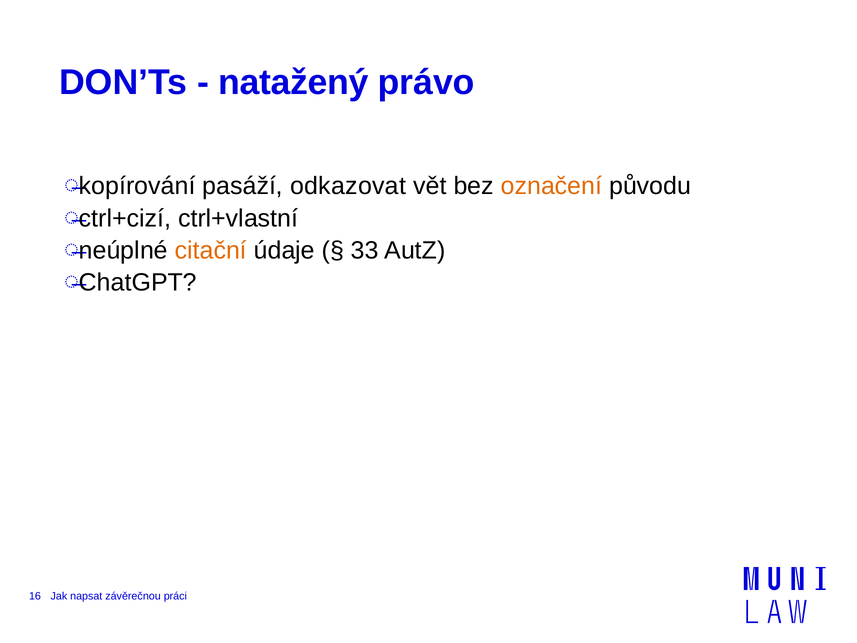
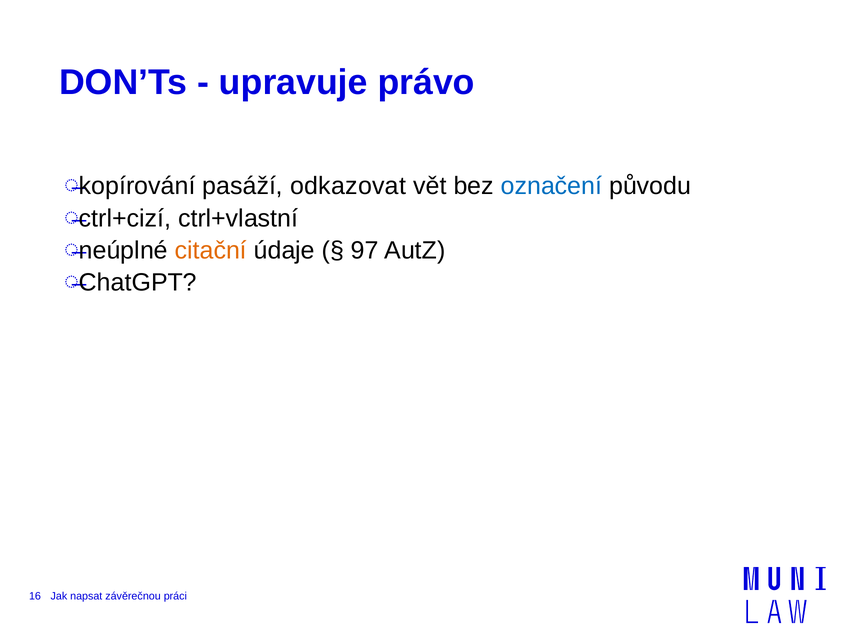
natažený: natažený -> upravuje
označení colour: orange -> blue
33: 33 -> 97
